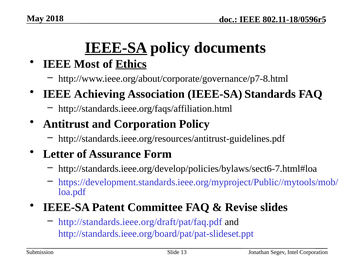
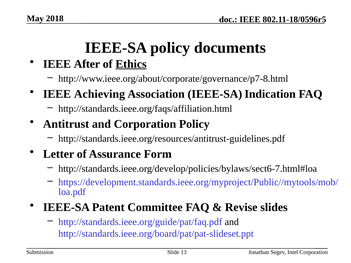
IEEE-SA at (116, 48) underline: present -> none
Most: Most -> After
Standards: Standards -> Indication
http://standards.ieee.org/draft/pat/faq.pdf: http://standards.ieee.org/draft/pat/faq.pdf -> http://standards.ieee.org/guide/pat/faq.pdf
